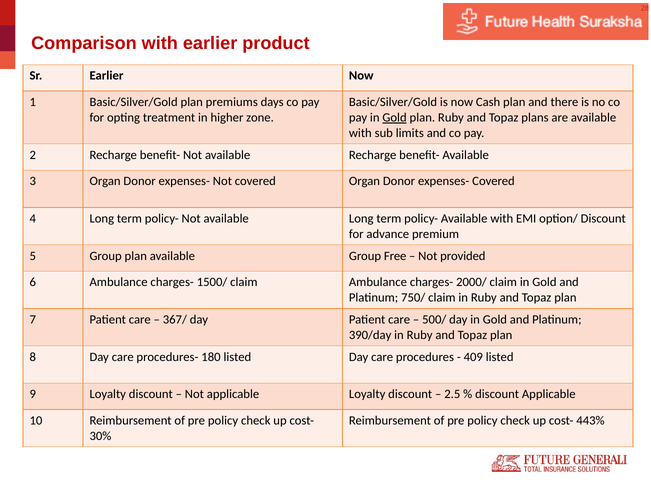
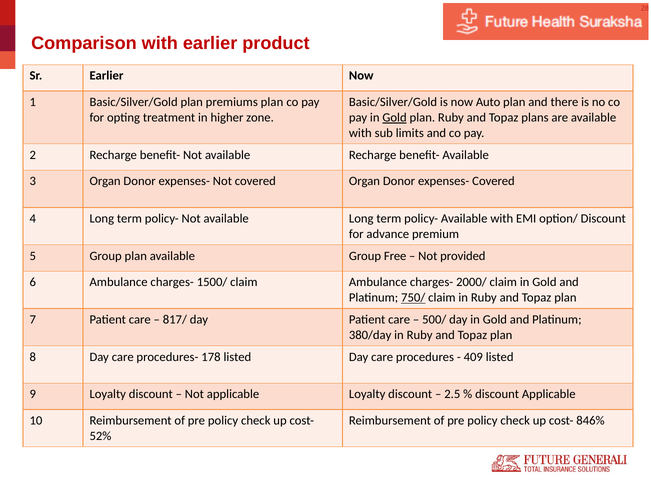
premiums days: days -> plan
Cash: Cash -> Auto
750/ underline: none -> present
367/: 367/ -> 817/
390/day: 390/day -> 380/day
180: 180 -> 178
443%: 443% -> 846%
30%: 30% -> 52%
